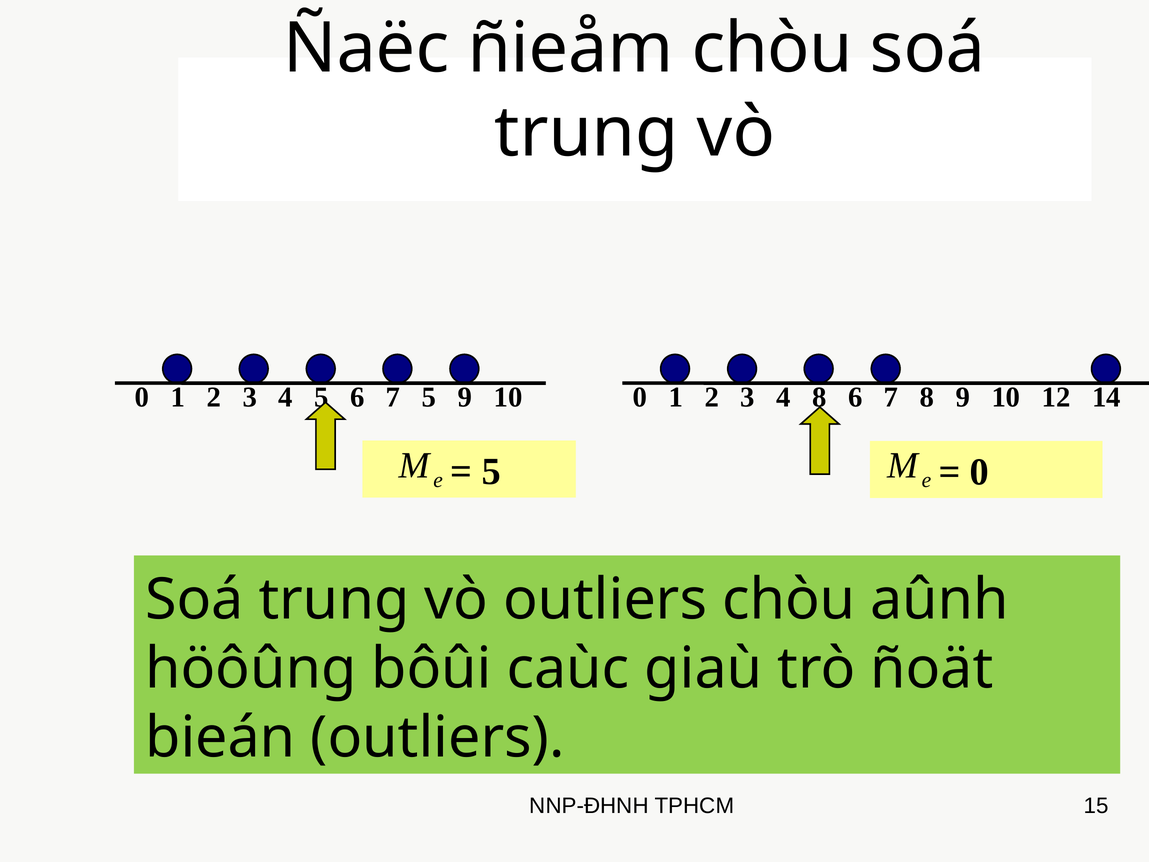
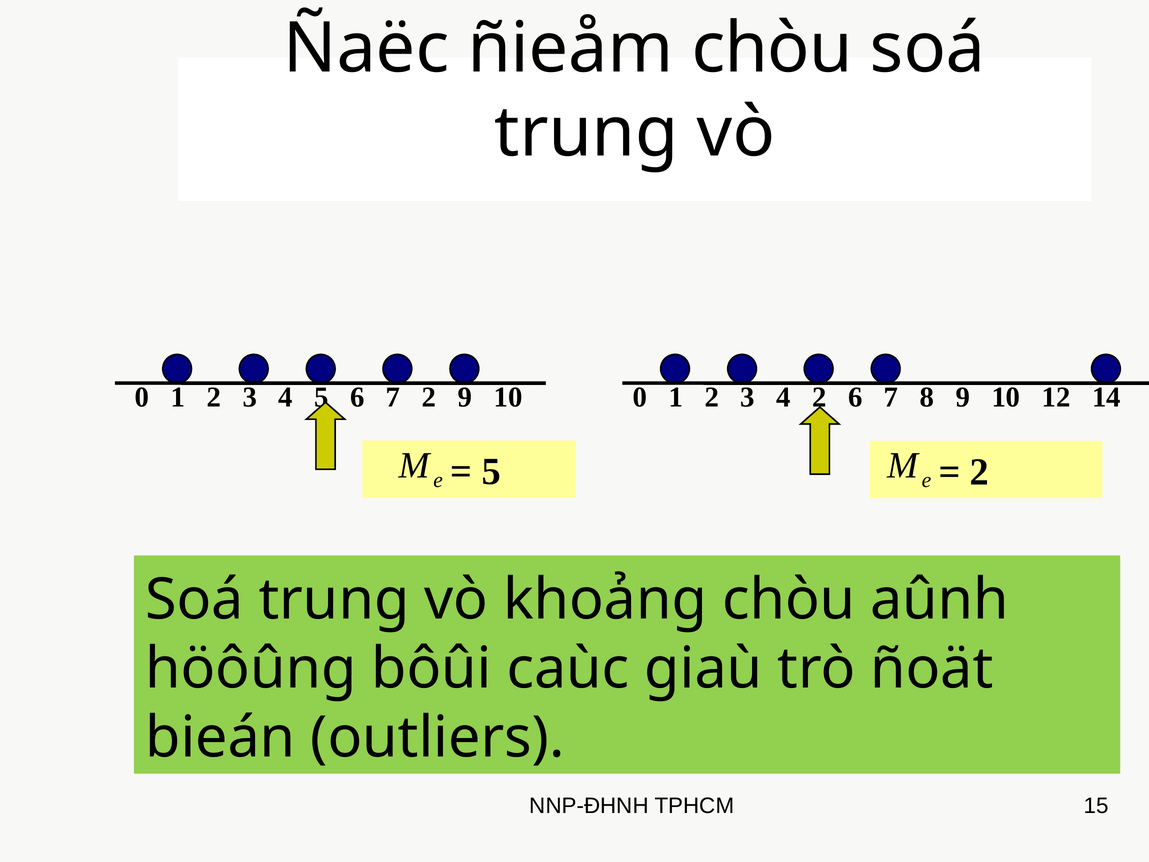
7 5: 5 -> 2
4 8: 8 -> 2
0 at (980, 472): 0 -> 2
vò outliers: outliers -> khoảng
